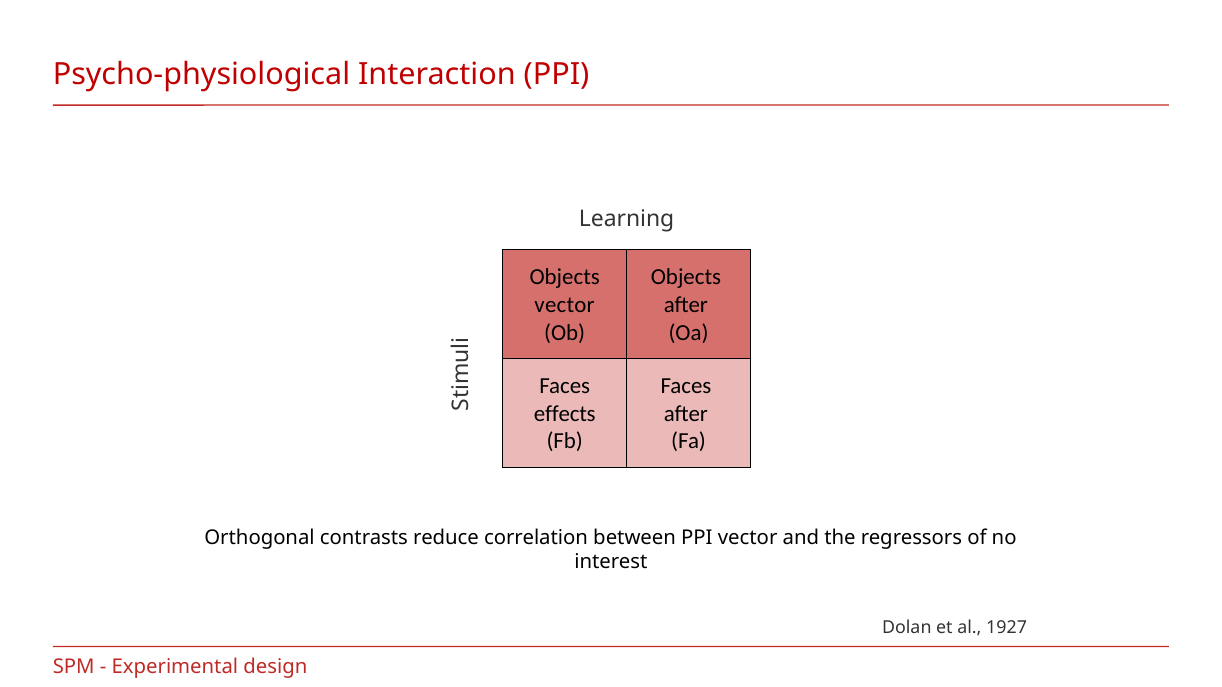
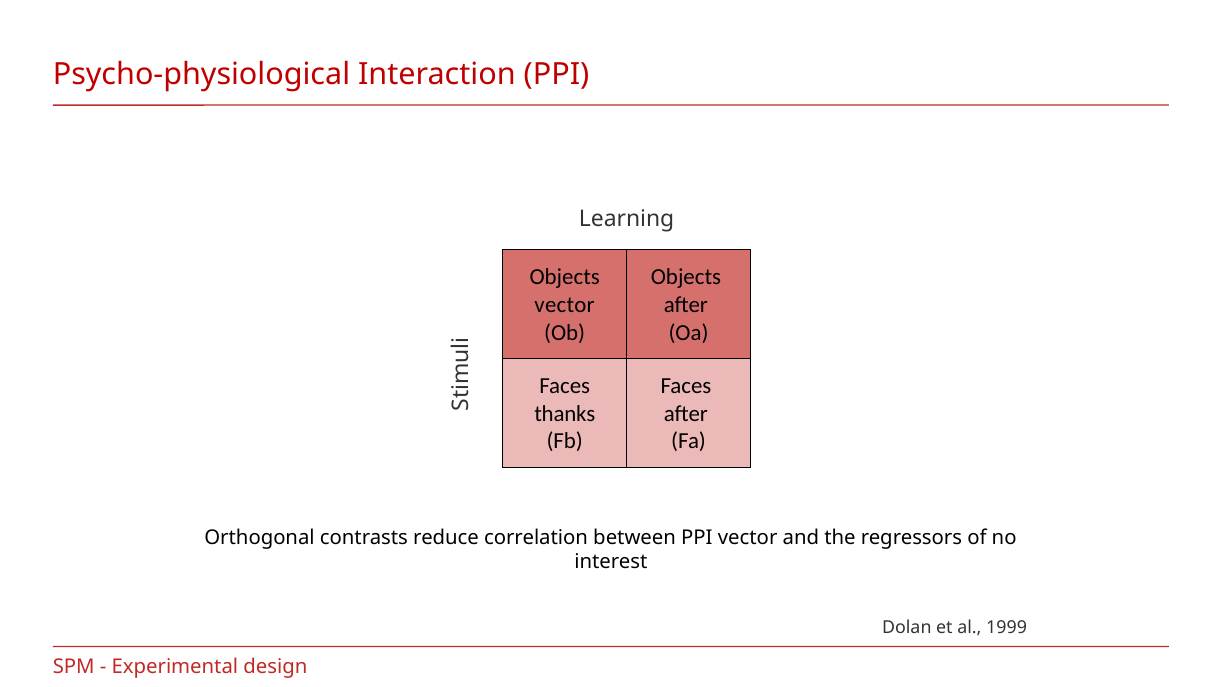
effects: effects -> thanks
1927: 1927 -> 1999
